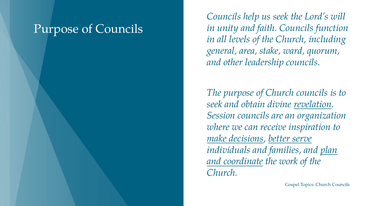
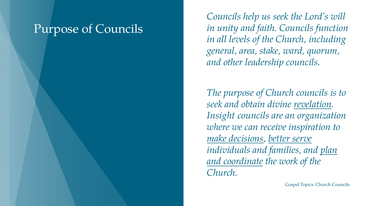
Session: Session -> Insight
